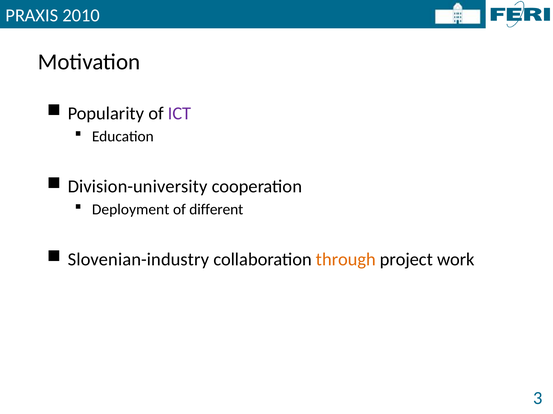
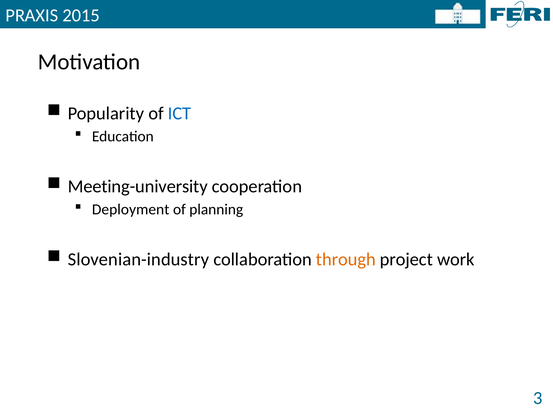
2010: 2010 -> 2015
ICT colour: purple -> blue
Division-university: Division-university -> Meeting-university
different: different -> planning
